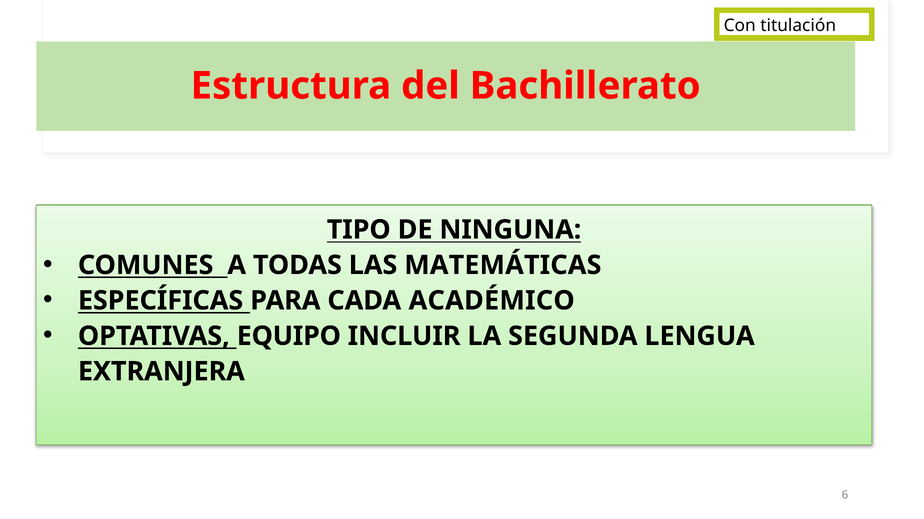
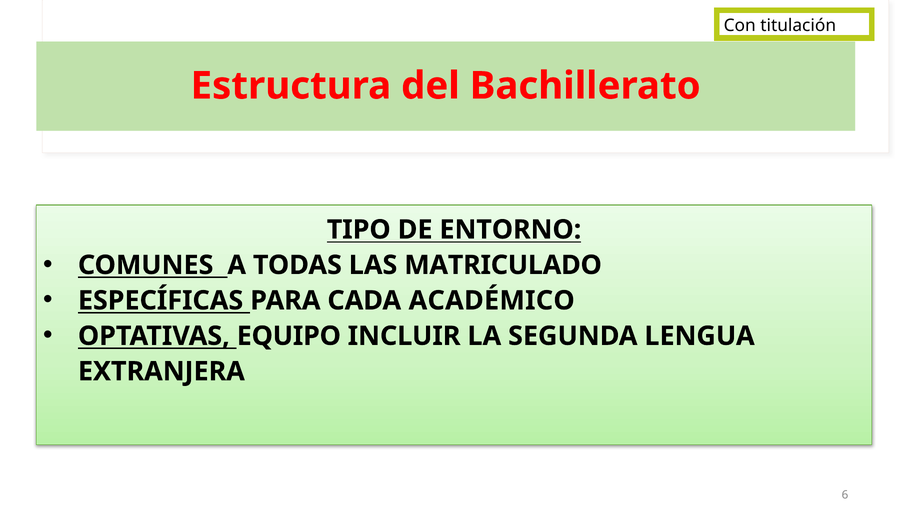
NINGUNA: NINGUNA -> ENTORNO
MATEMÁTICAS: MATEMÁTICAS -> MATRICULADO
